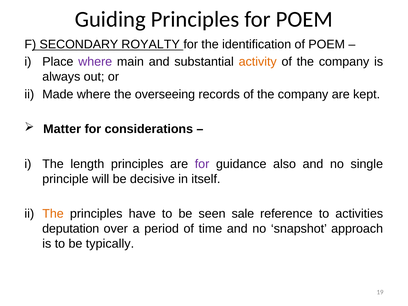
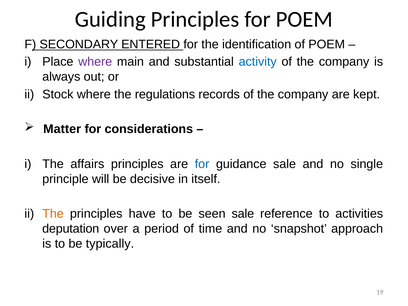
ROYALTY: ROYALTY -> ENTERED
activity colour: orange -> blue
Made: Made -> Stock
overseeing: overseeing -> regulations
length: length -> affairs
for at (202, 164) colour: purple -> blue
guidance also: also -> sale
